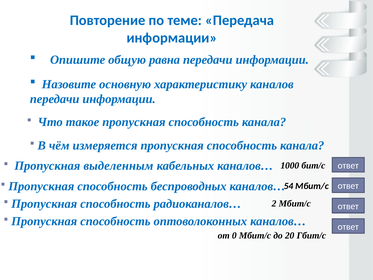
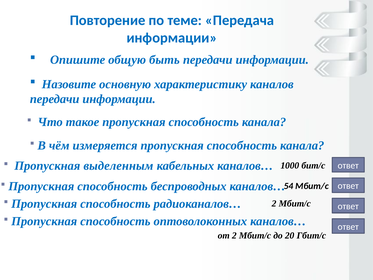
равна: равна -> быть
от 0: 0 -> 2
